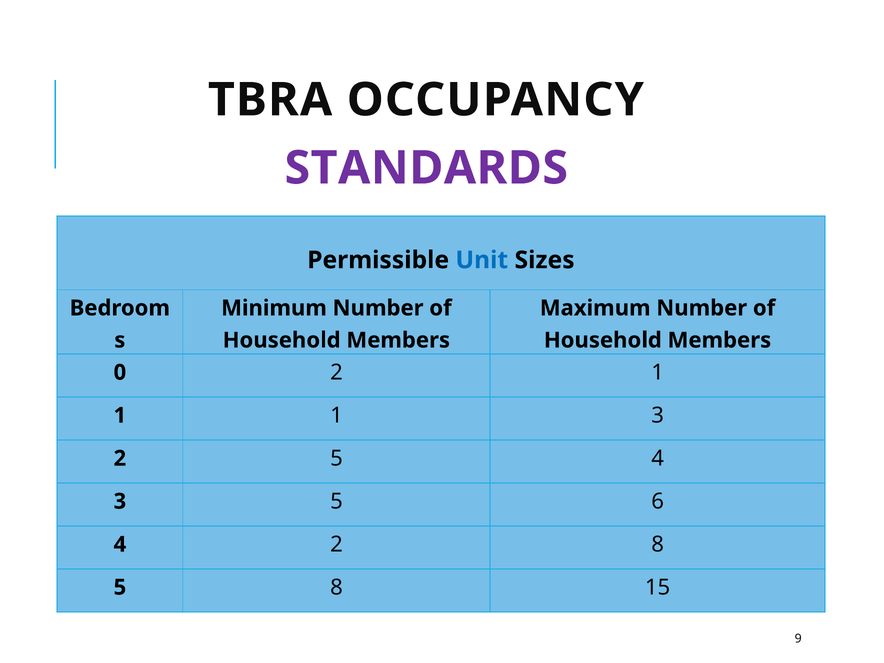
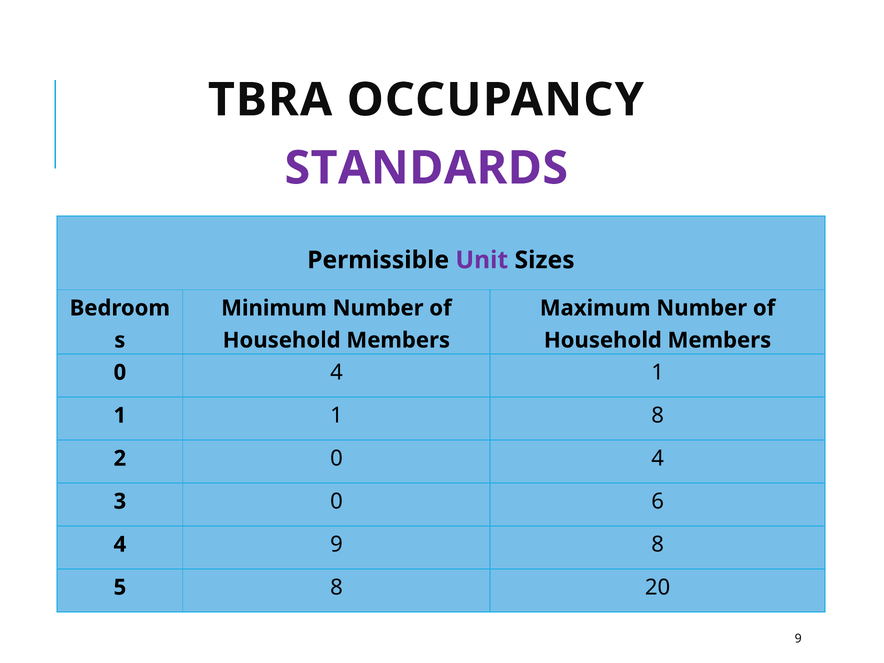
Unit colour: blue -> purple
2 at (336, 372): 2 -> 4
1 3: 3 -> 8
2 5: 5 -> 0
3 5: 5 -> 0
4 2: 2 -> 9
15: 15 -> 20
